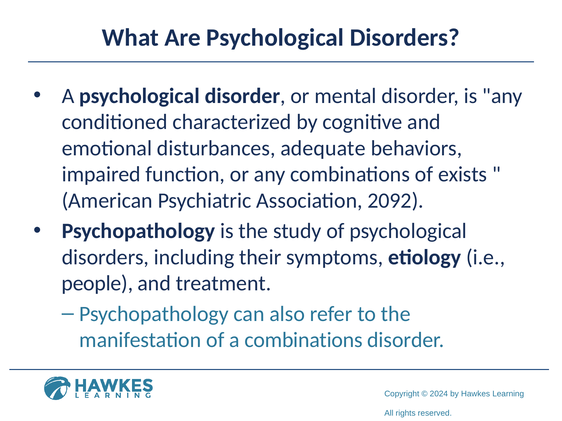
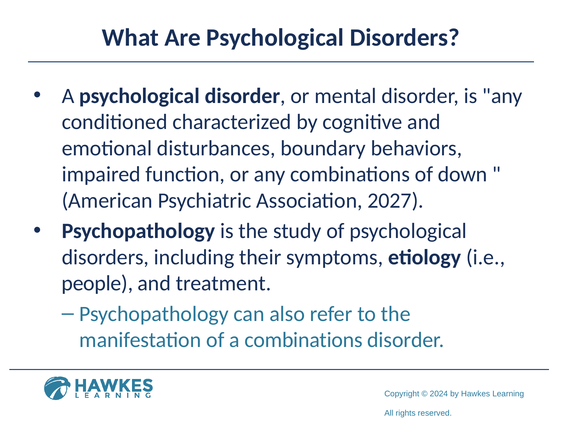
adequate: adequate -> boundary
exists: exists -> down
2092: 2092 -> 2027
